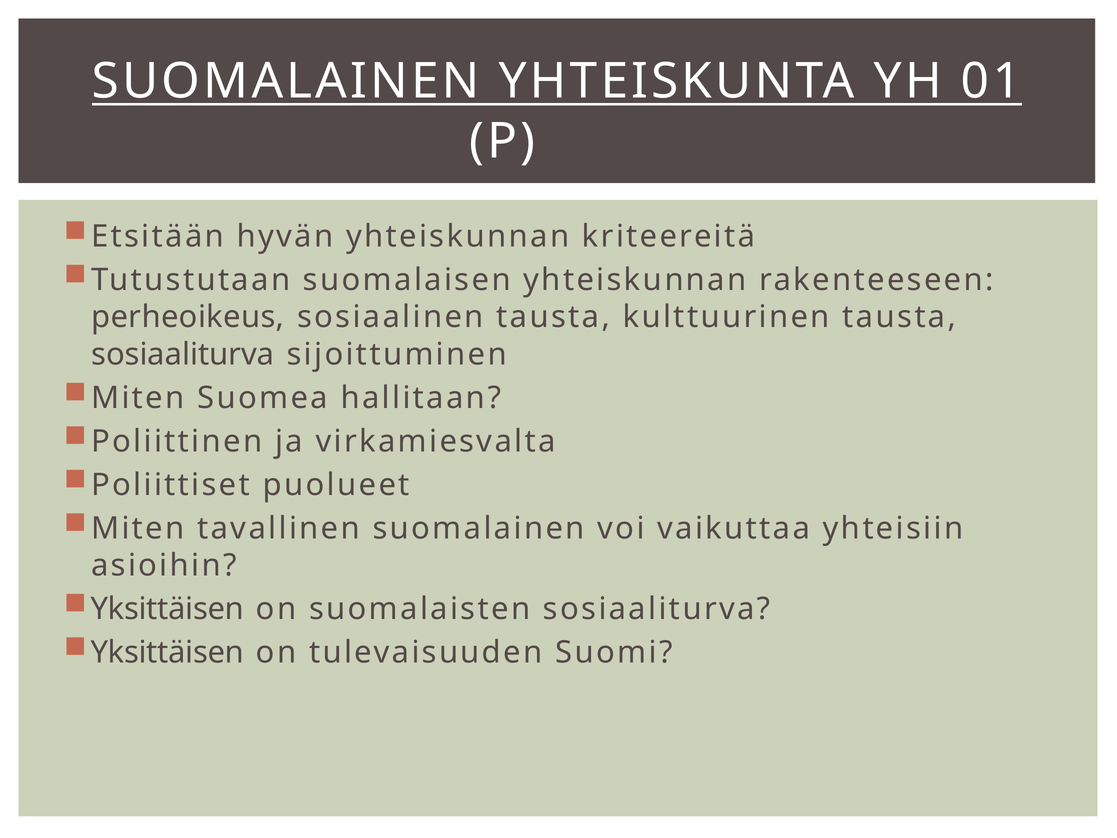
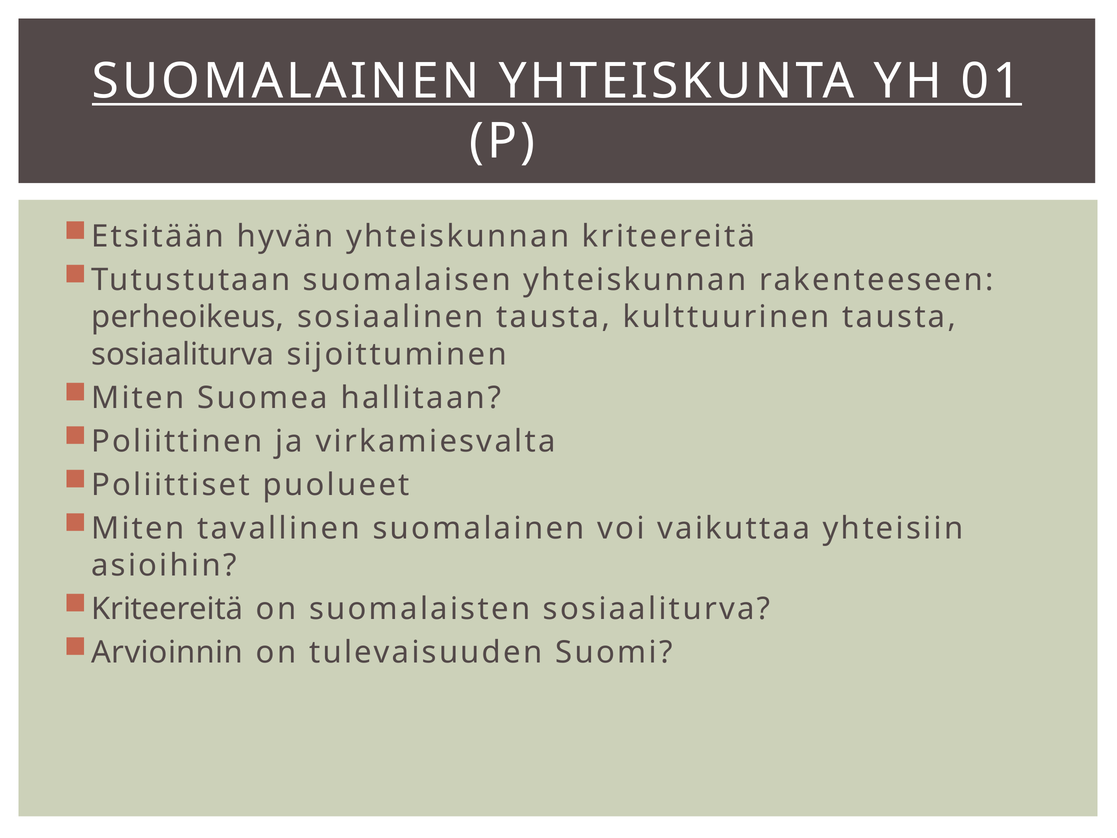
Yksittäisen at (167, 609): Yksittäisen -> Kriteereitä
Yksittäisen at (167, 652): Yksittäisen -> Arvioinnin
